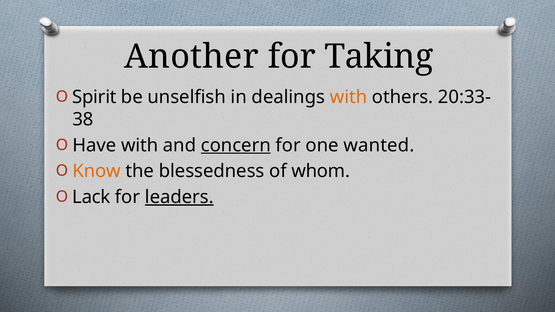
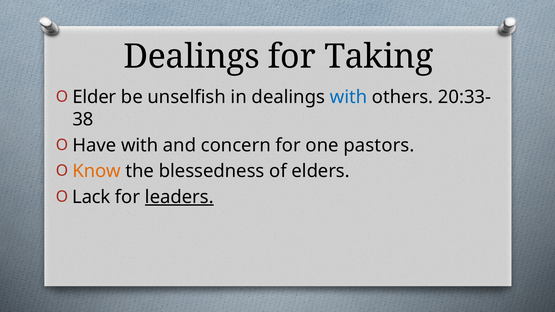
Another at (191, 57): Another -> Dealings
Spirit: Spirit -> Elder
with at (349, 97) colour: orange -> blue
concern underline: present -> none
wanted: wanted -> pastors
whom: whom -> elders
